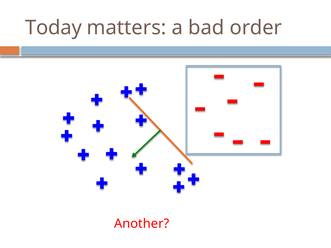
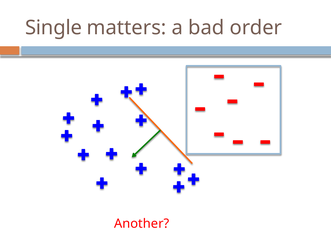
Today: Today -> Single
